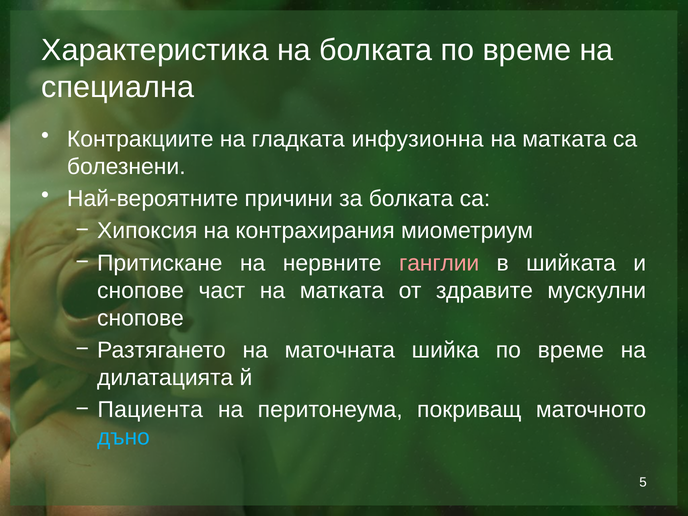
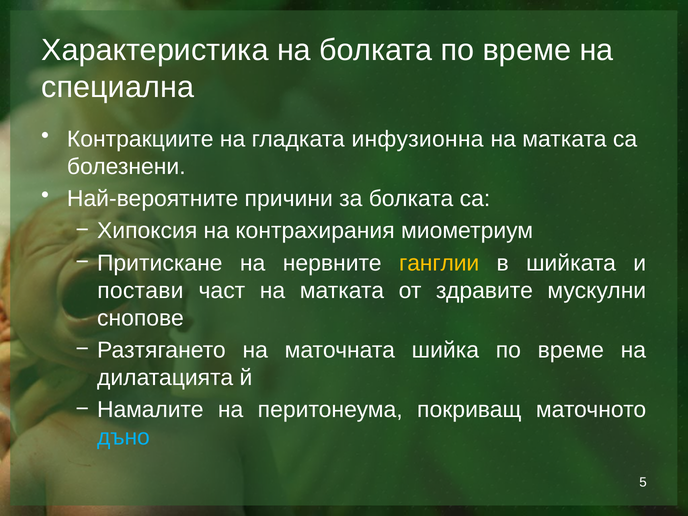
ганглии colour: pink -> yellow
снопове at (141, 291): снопове -> постави
Пациента: Пациента -> Намалите
